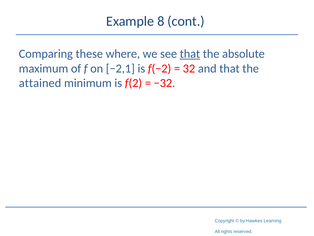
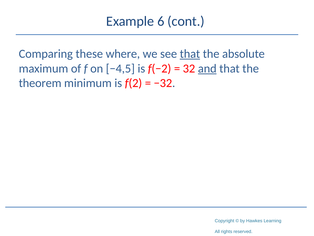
8: 8 -> 6
−2,1: −2,1 -> −4,5
and underline: none -> present
attained: attained -> theorem
